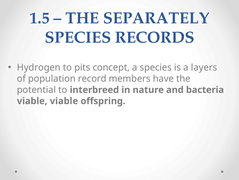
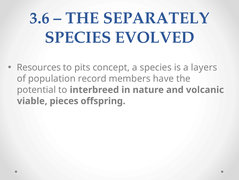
1.5: 1.5 -> 3.6
RECORDS: RECORDS -> EVOLVED
Hydrogen: Hydrogen -> Resources
bacteria: bacteria -> volcanic
viable viable: viable -> pieces
